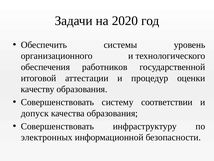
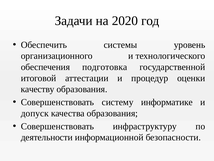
работников: работников -> подготовка
соответствии: соответствии -> информатике
электронных: электронных -> деятельности
